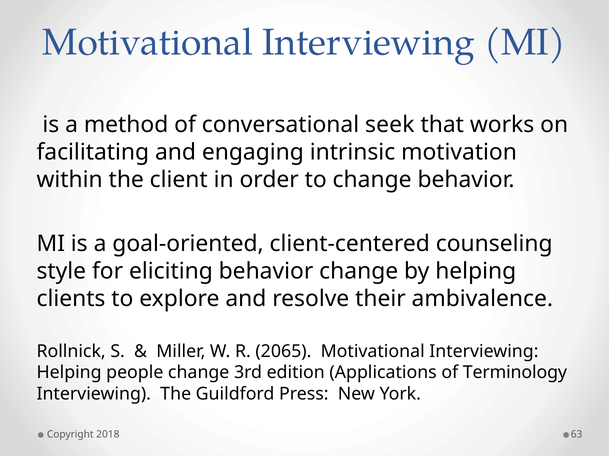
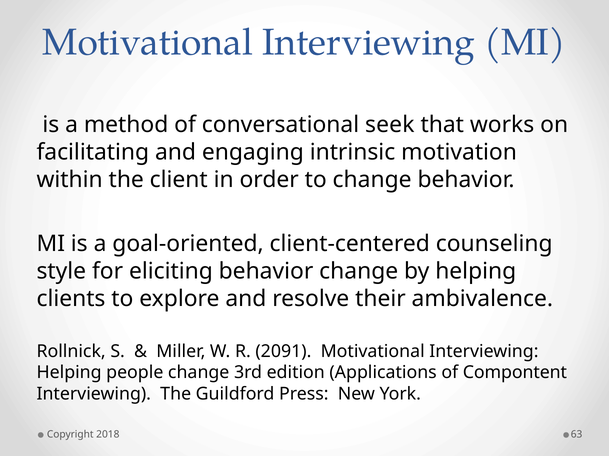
2065: 2065 -> 2091
Terminology: Terminology -> Compontent
